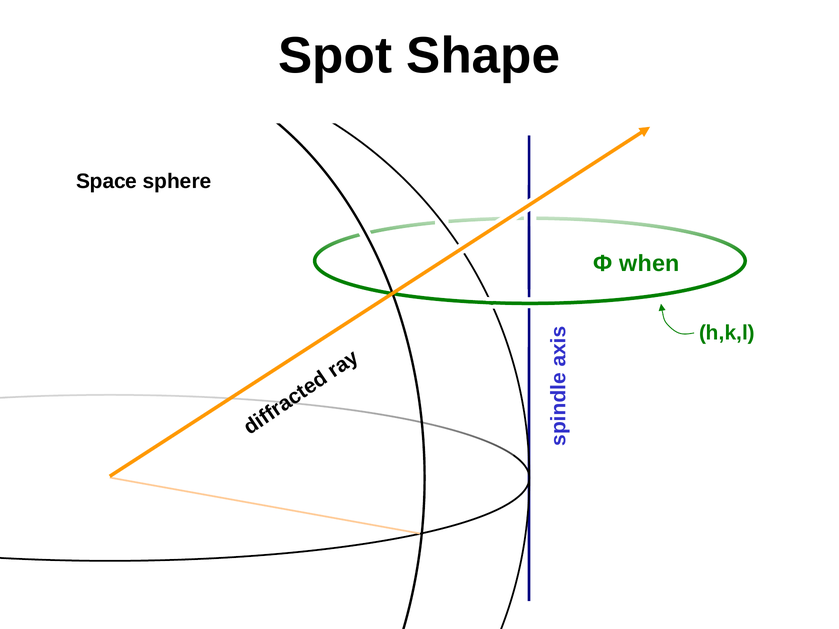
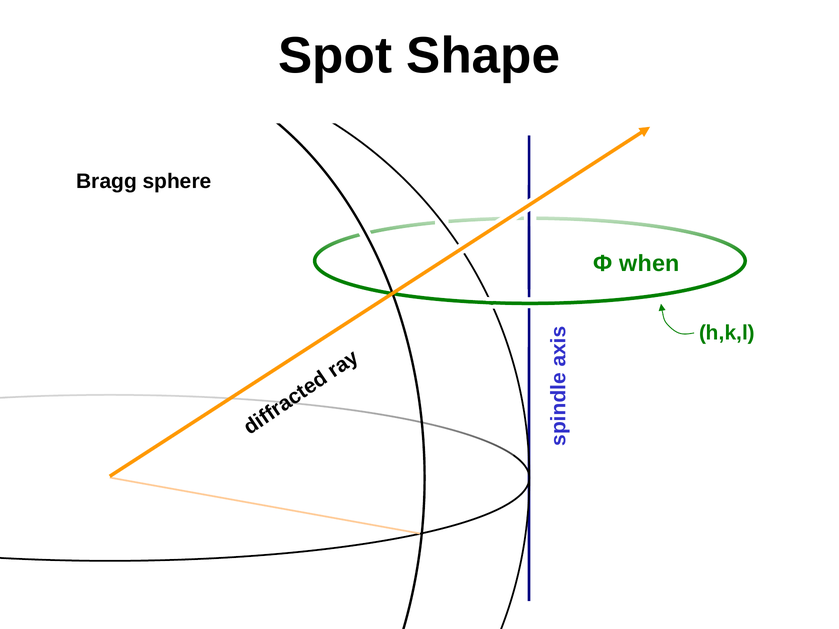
Space: Space -> Bragg
